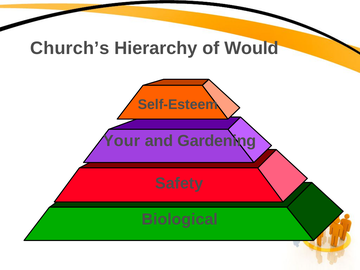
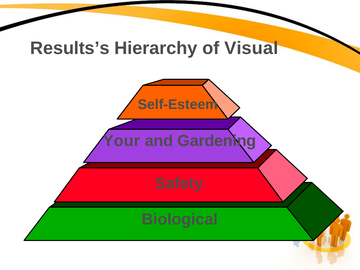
Church’s: Church’s -> Results’s
Would: Would -> Visual
